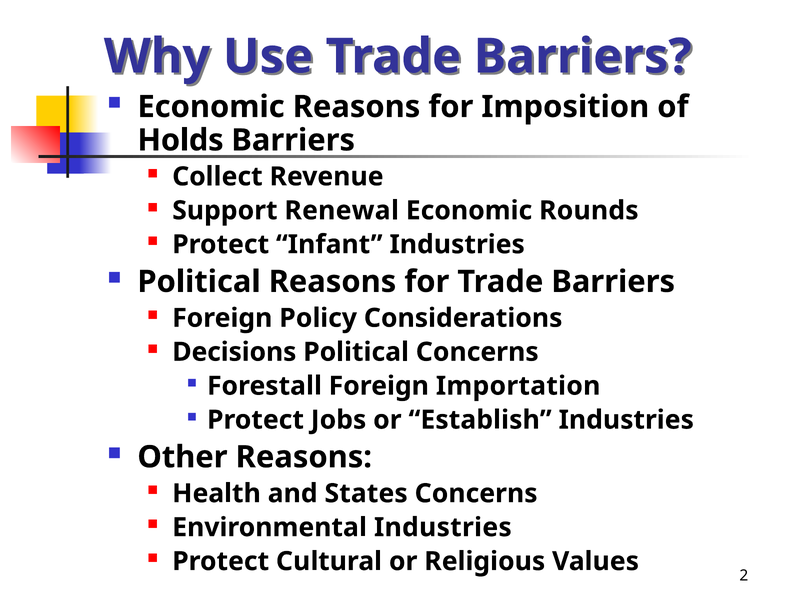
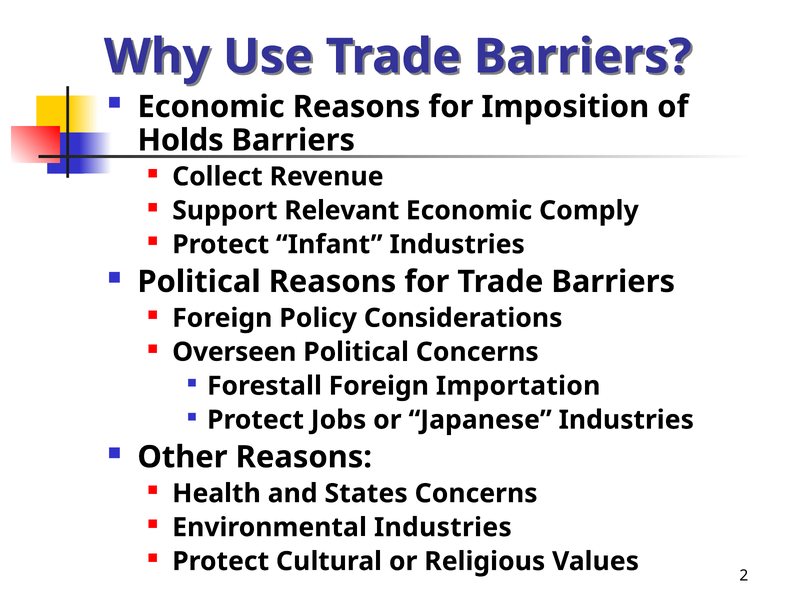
Renewal: Renewal -> Relevant
Rounds: Rounds -> Comply
Decisions: Decisions -> Overseen
Establish: Establish -> Japanese
